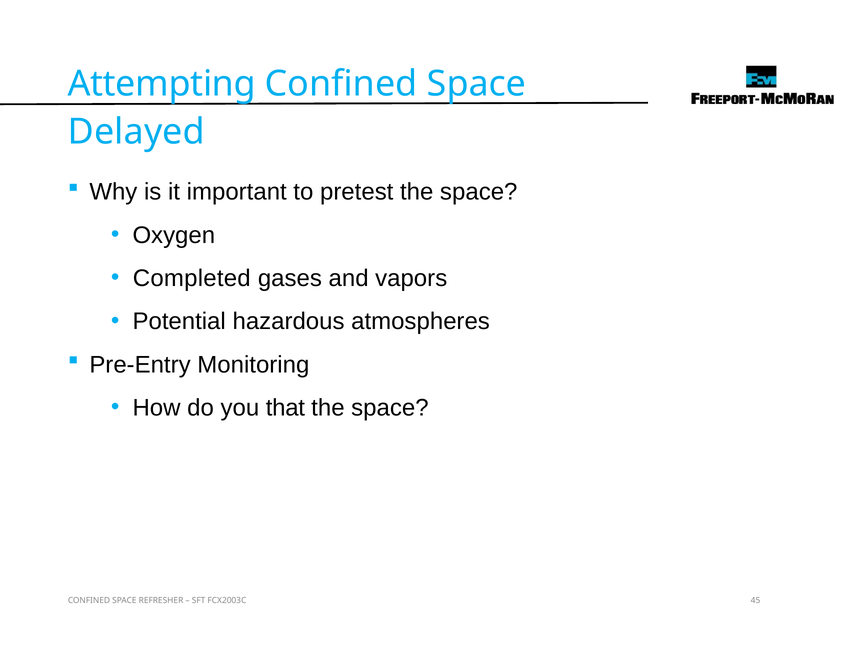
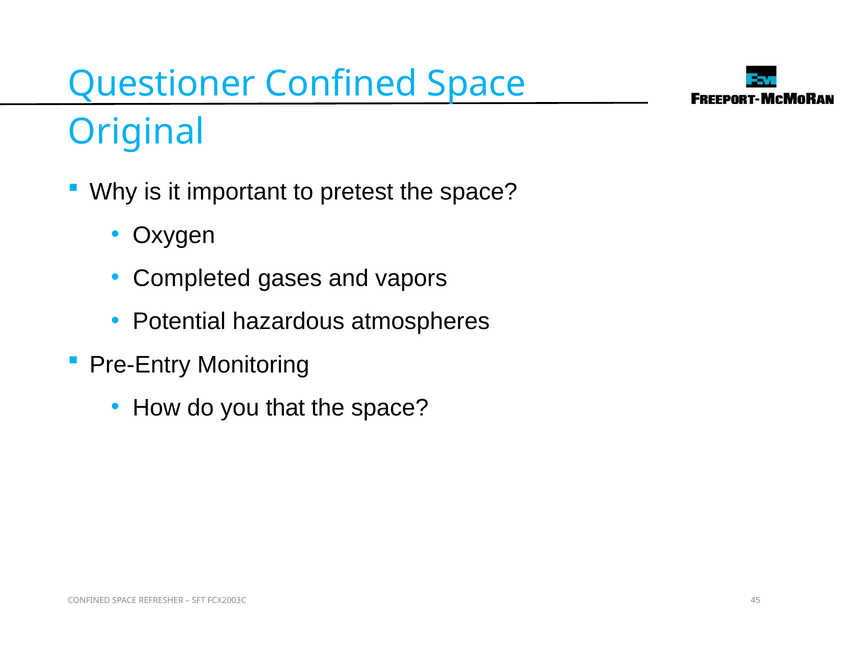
Attempting: Attempting -> Questioner
Delayed: Delayed -> Original
